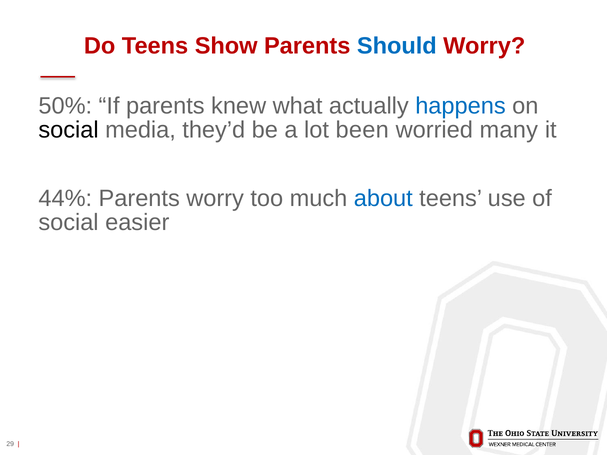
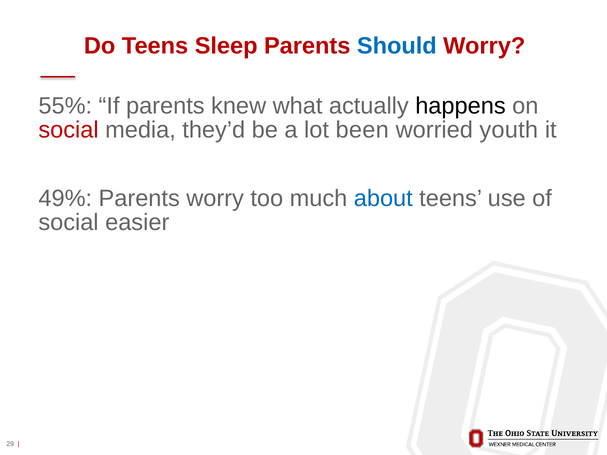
Show: Show -> Sleep
50%: 50% -> 55%
happens colour: blue -> black
social at (69, 130) colour: black -> red
many: many -> youth
44%: 44% -> 49%
